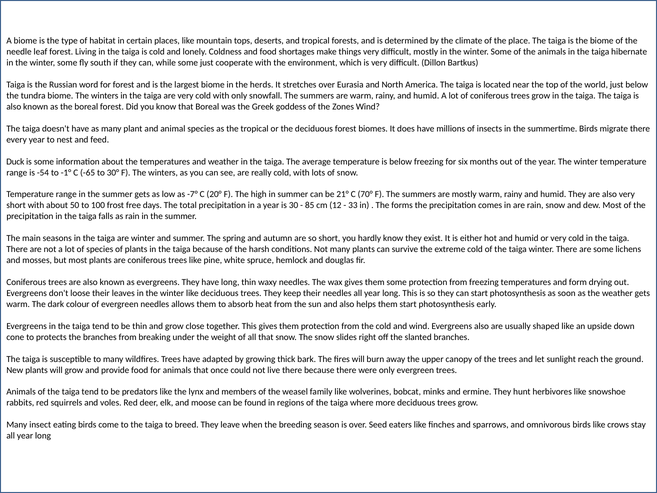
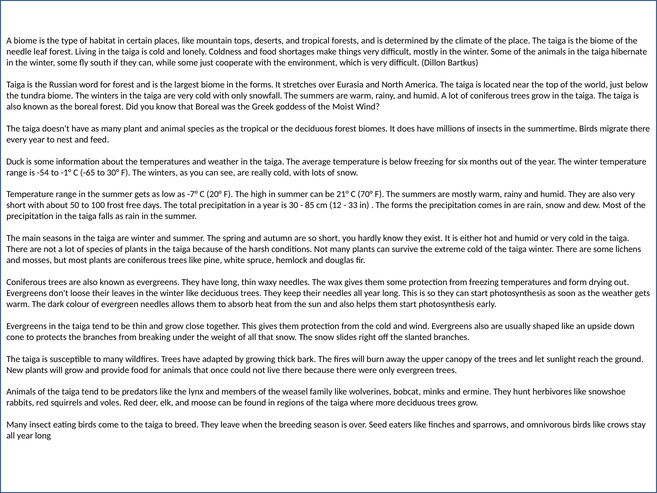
in the herds: herds -> forms
Zones: Zones -> Moist
